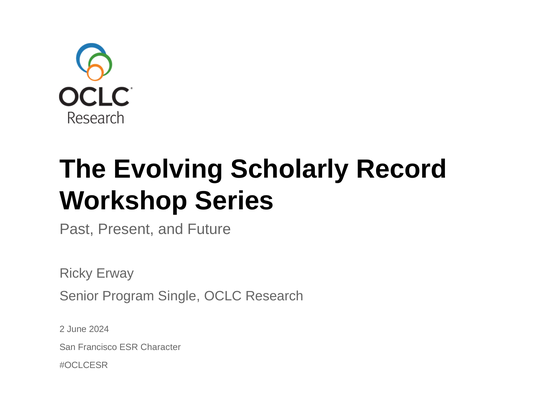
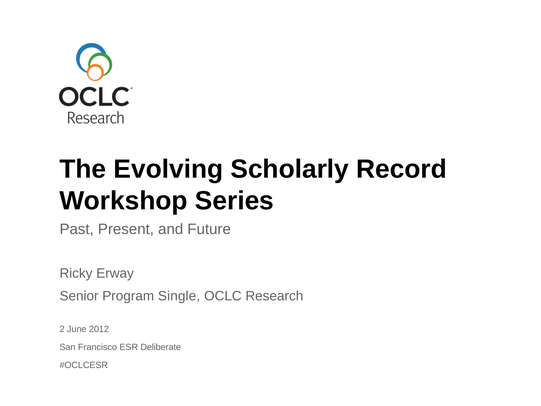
2024: 2024 -> 2012
Character: Character -> Deliberate
